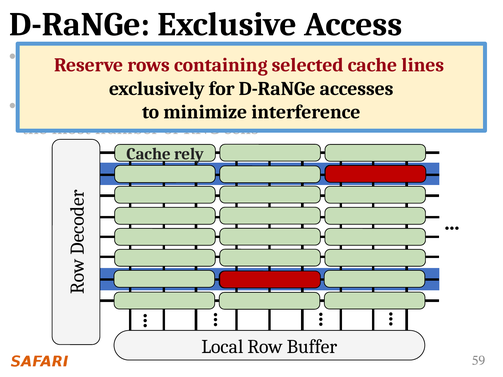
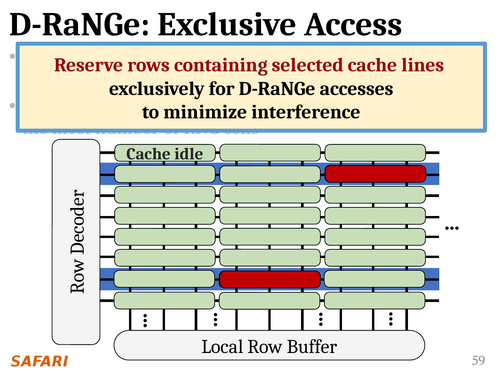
rely: rely -> idle
